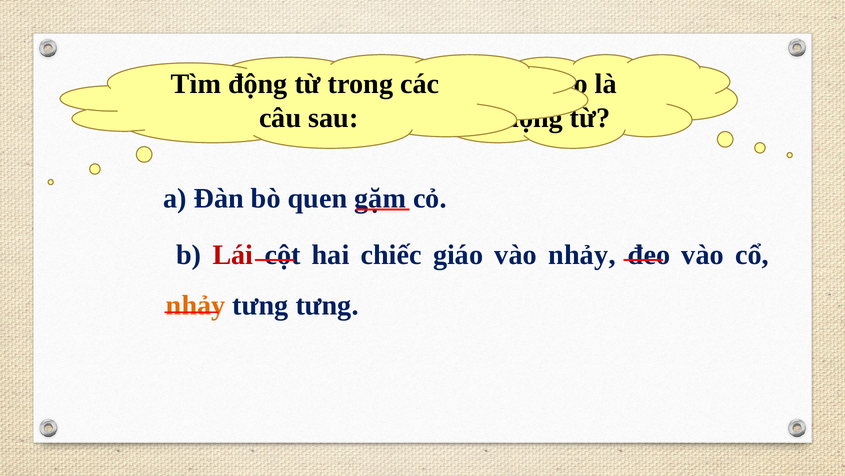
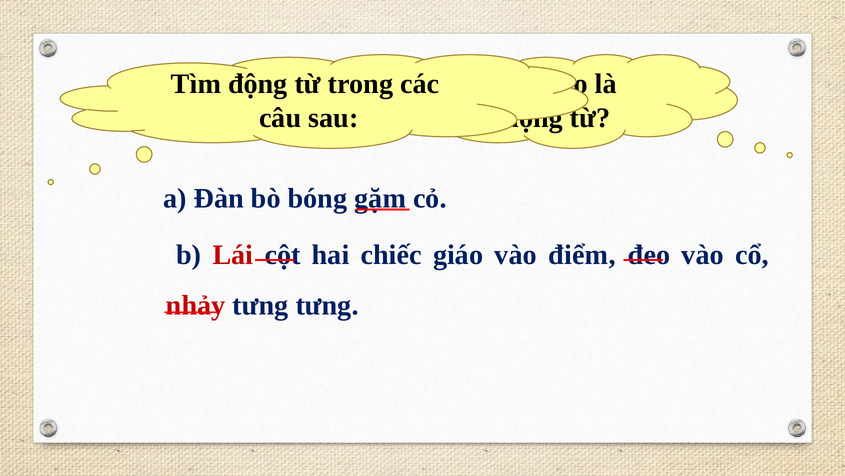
quen: quen -> bóng
vào nhảy: nhảy -> điểm
nhảy at (196, 305) colour: orange -> red
